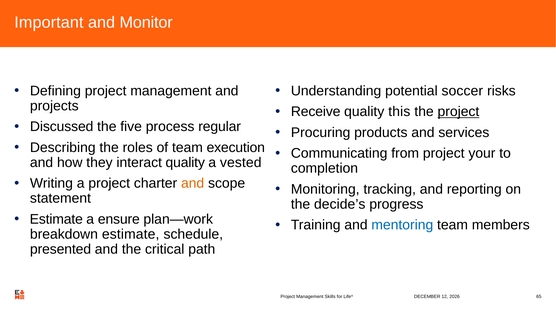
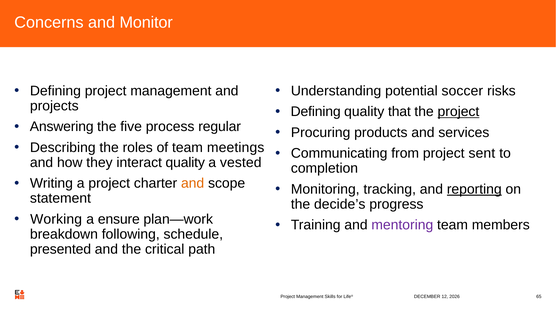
Important: Important -> Concerns
Receive at (316, 112): Receive -> Defining
this: this -> that
Discussed: Discussed -> Answering
execution: execution -> meetings
your: your -> sent
reporting underline: none -> present
Estimate at (56, 219): Estimate -> Working
mentoring colour: blue -> purple
breakdown estimate: estimate -> following
